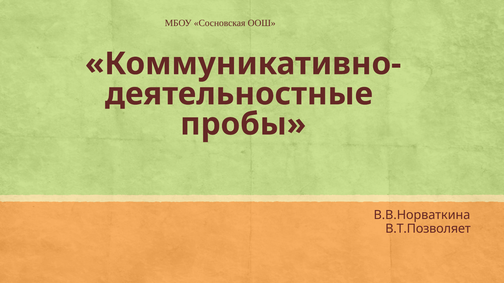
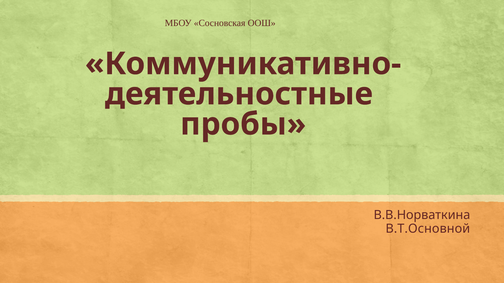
В.Т.Позволяет: В.Т.Позволяет -> В.Т.Основной
